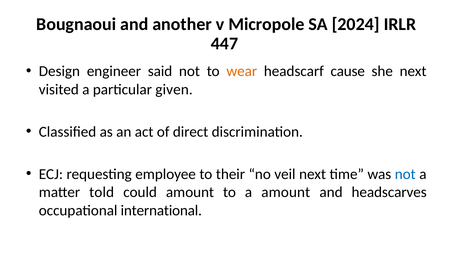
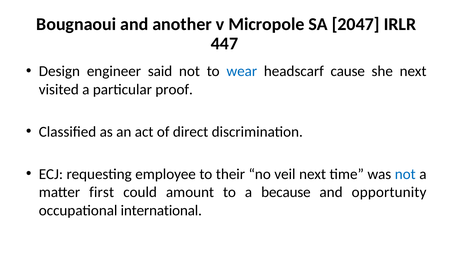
2024: 2024 -> 2047
wear colour: orange -> blue
given: given -> proof
told: told -> first
a amount: amount -> because
headscarves: headscarves -> opportunity
